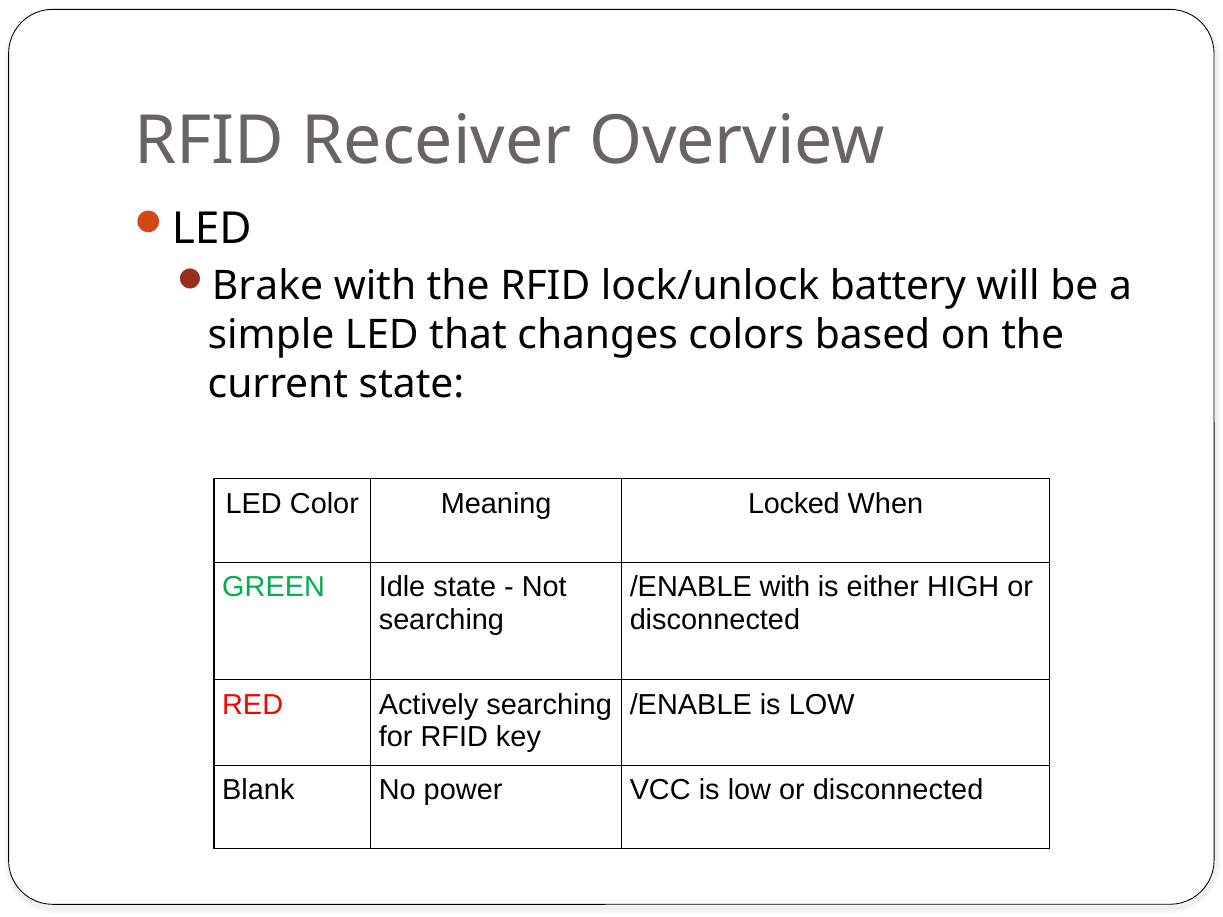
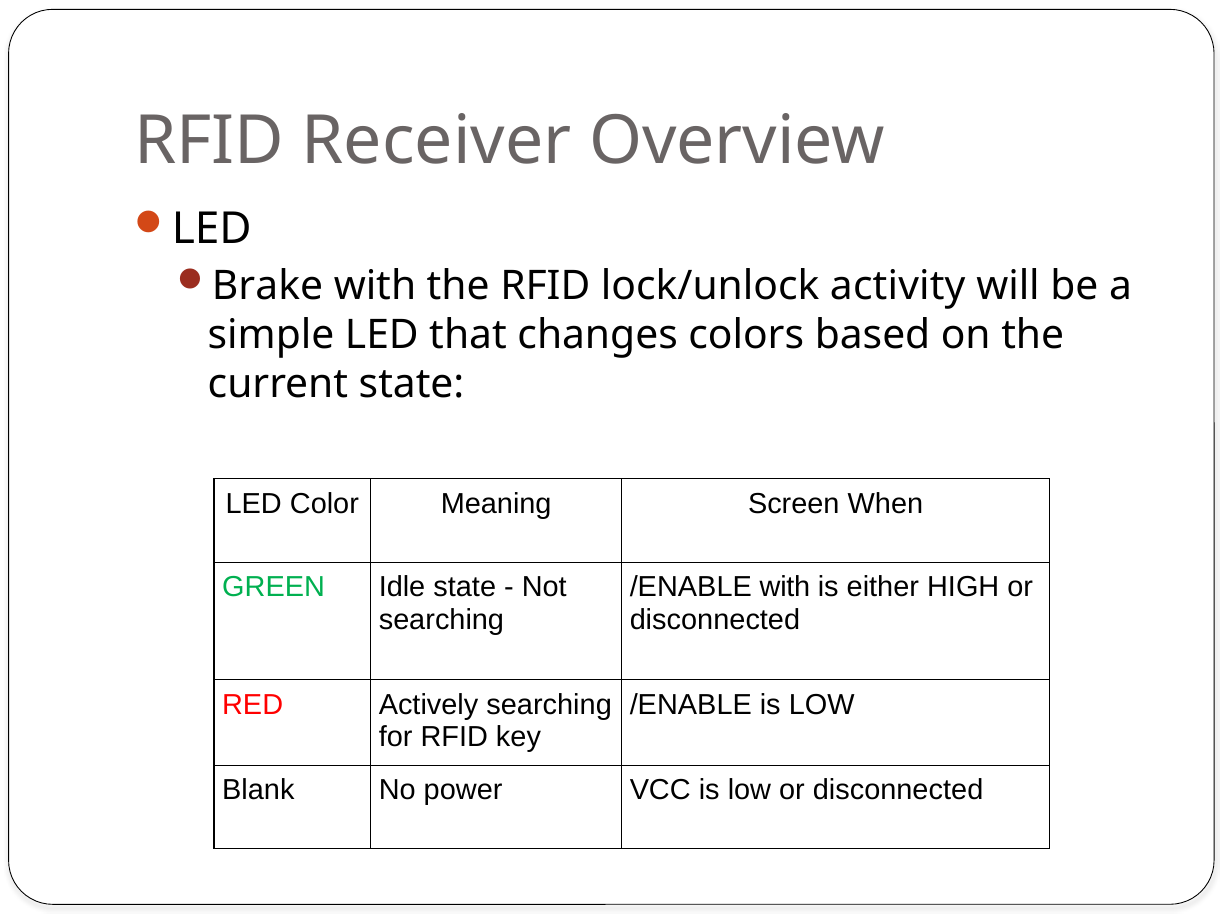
battery: battery -> activity
Locked: Locked -> Screen
